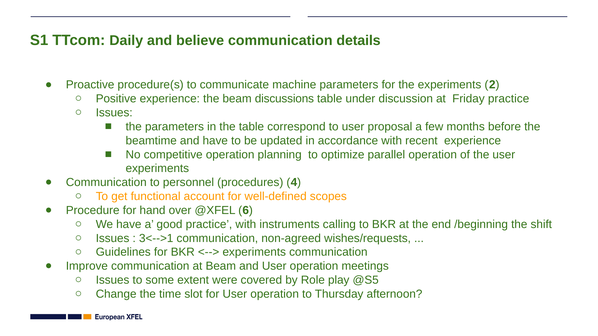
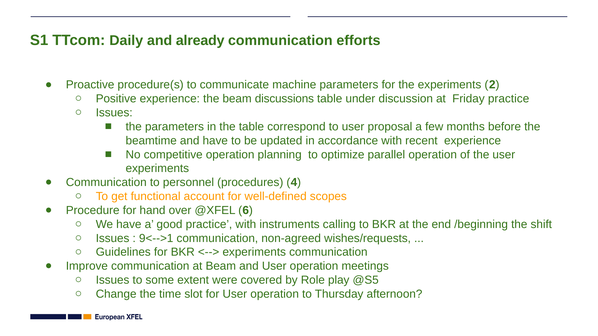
believe: believe -> already
details: details -> efforts
3<-->1: 3<-->1 -> 9<-->1
